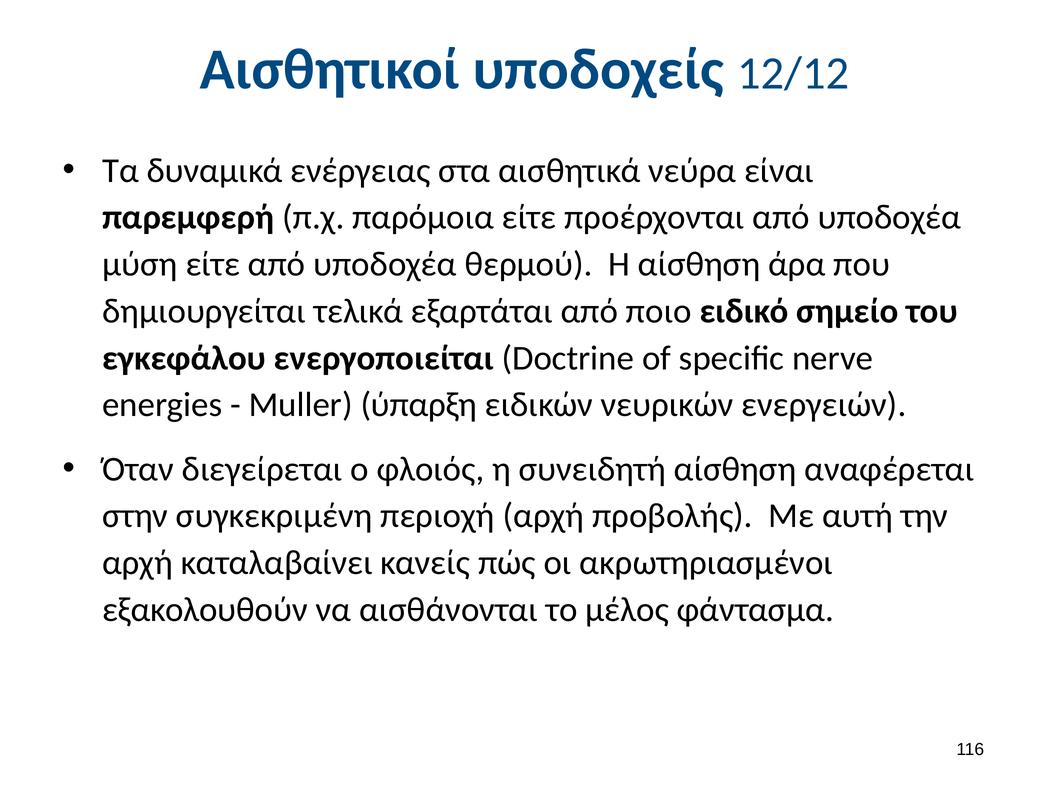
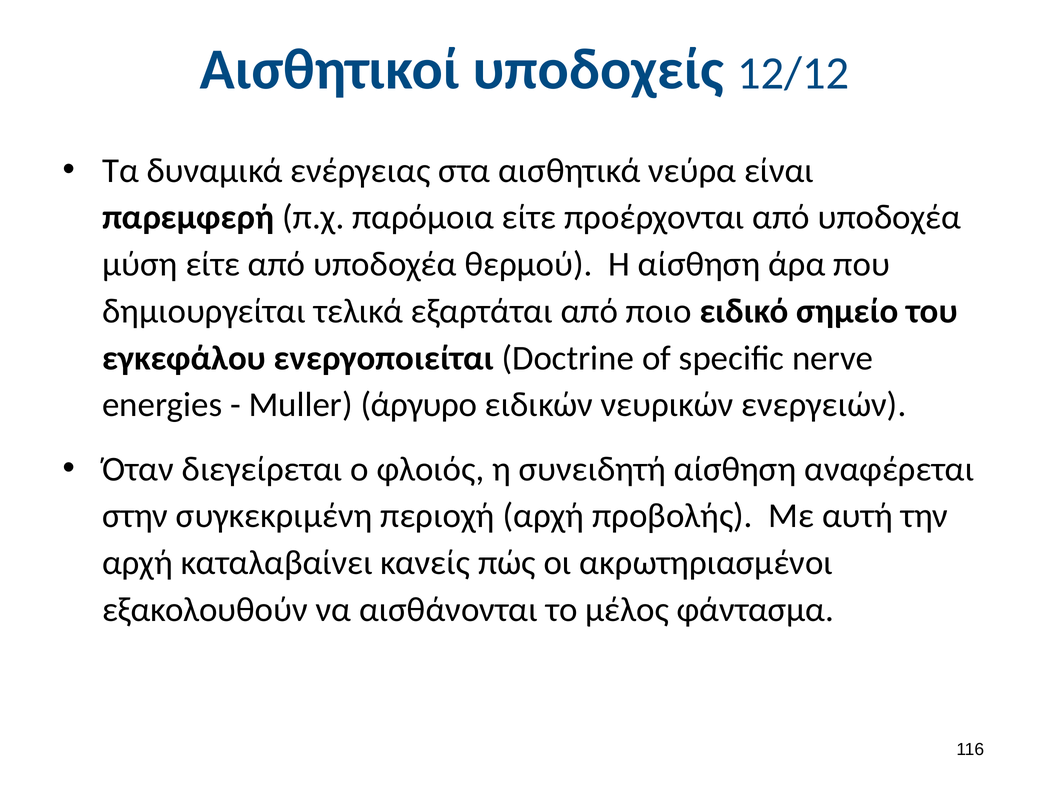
ύπαρξη: ύπαρξη -> άργυρο
